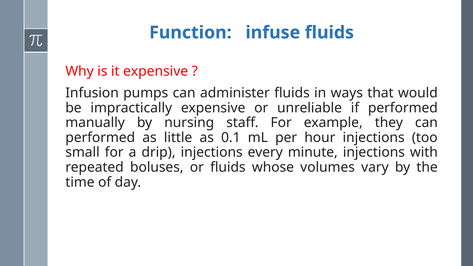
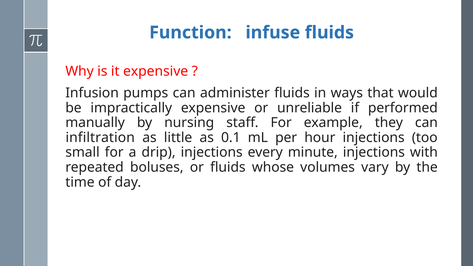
performed at (100, 138): performed -> infiltration
